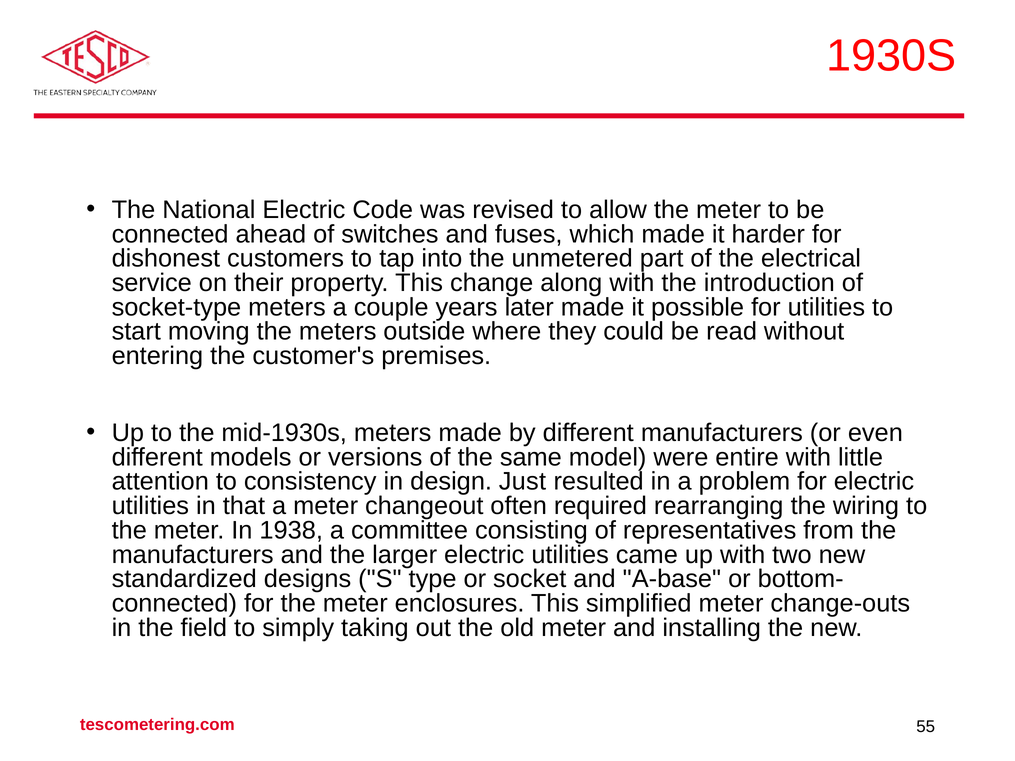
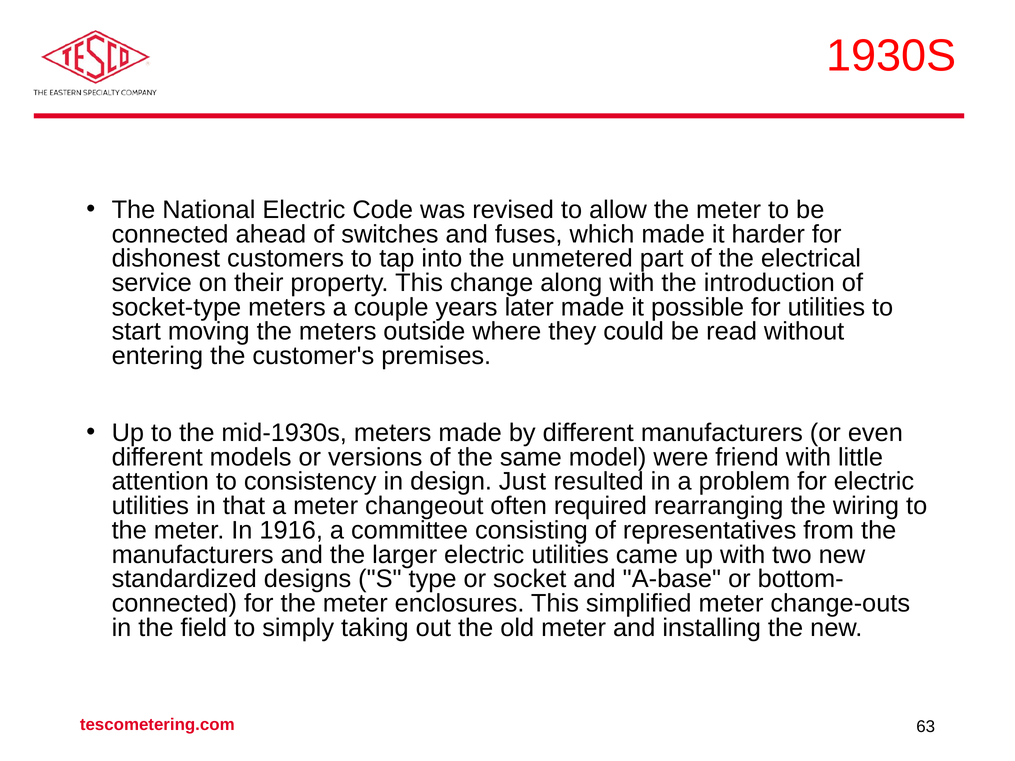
entire: entire -> friend
1938: 1938 -> 1916
55: 55 -> 63
